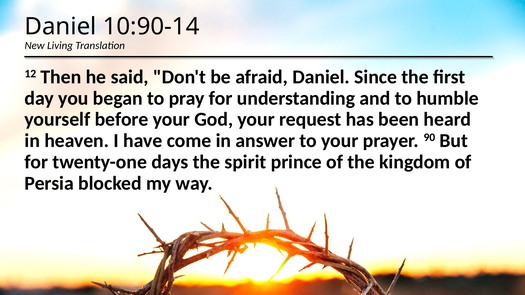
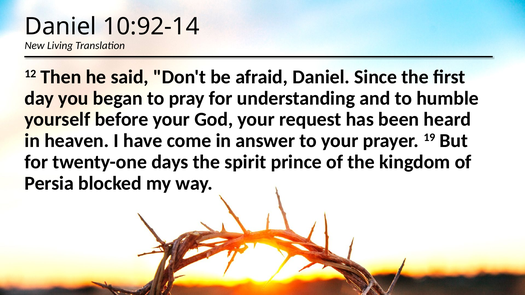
10:90-14: 10:90-14 -> 10:92-14
90: 90 -> 19
